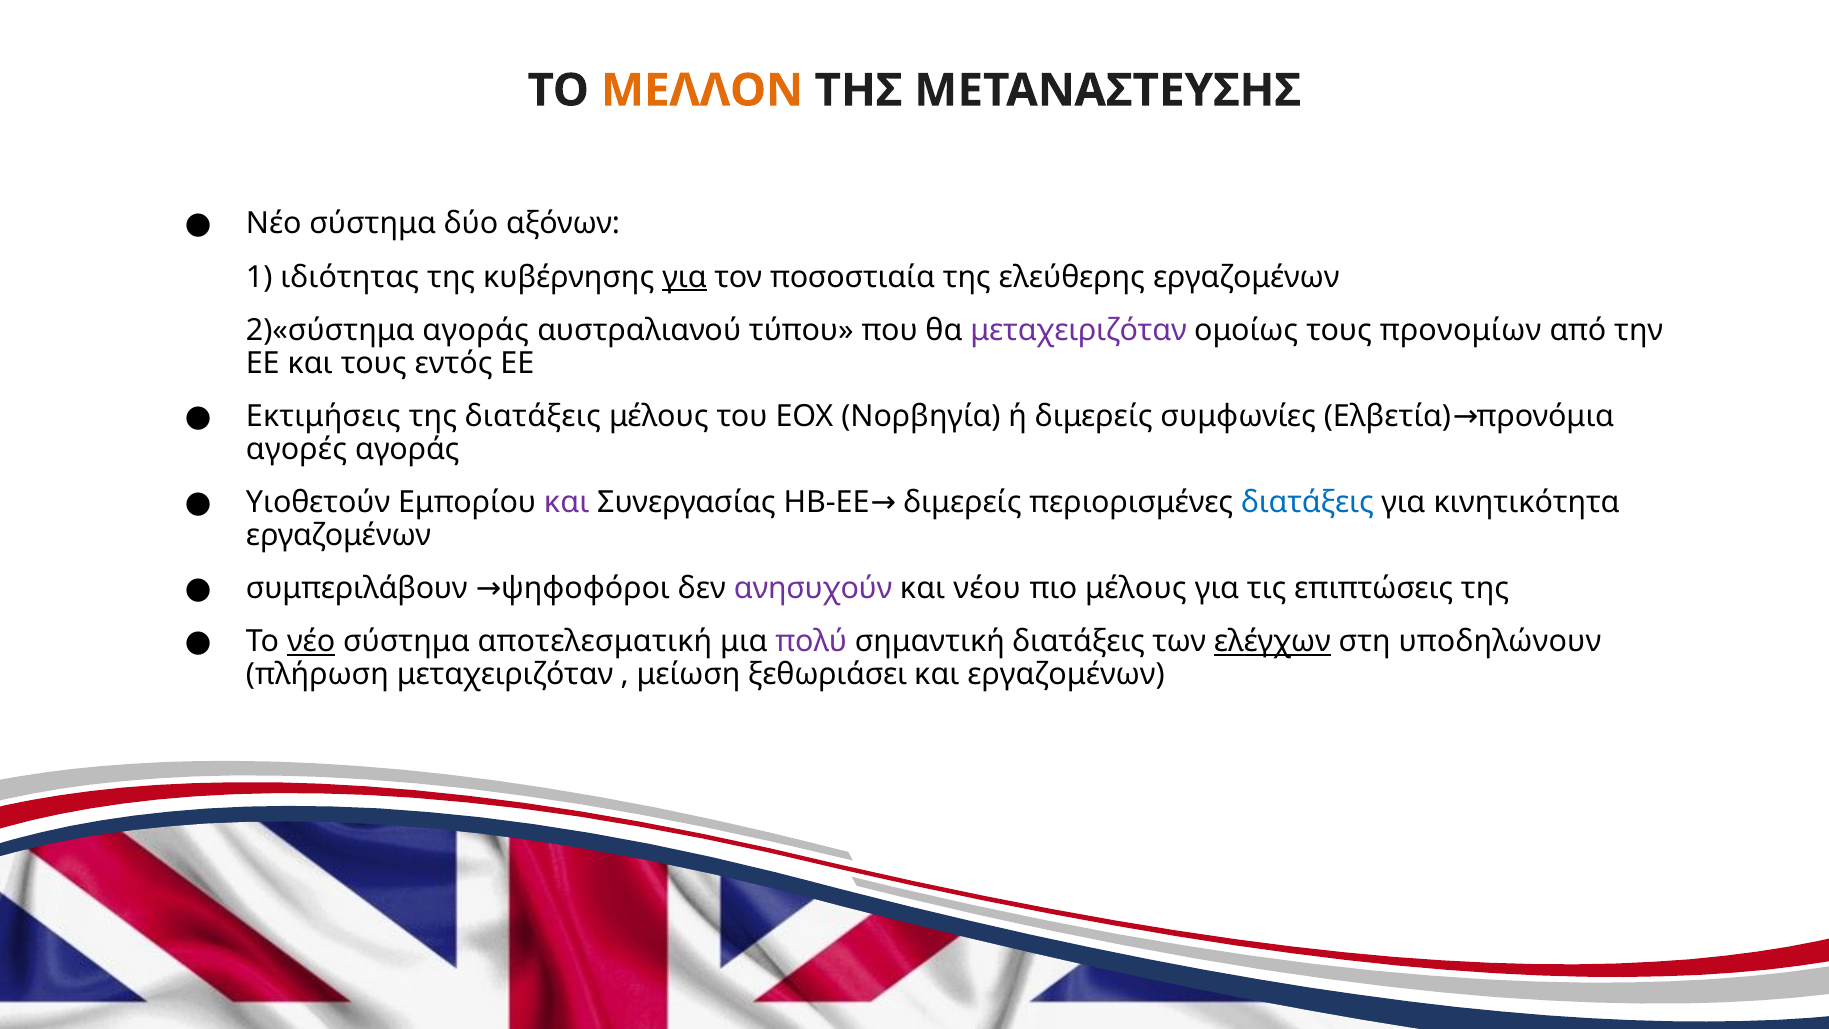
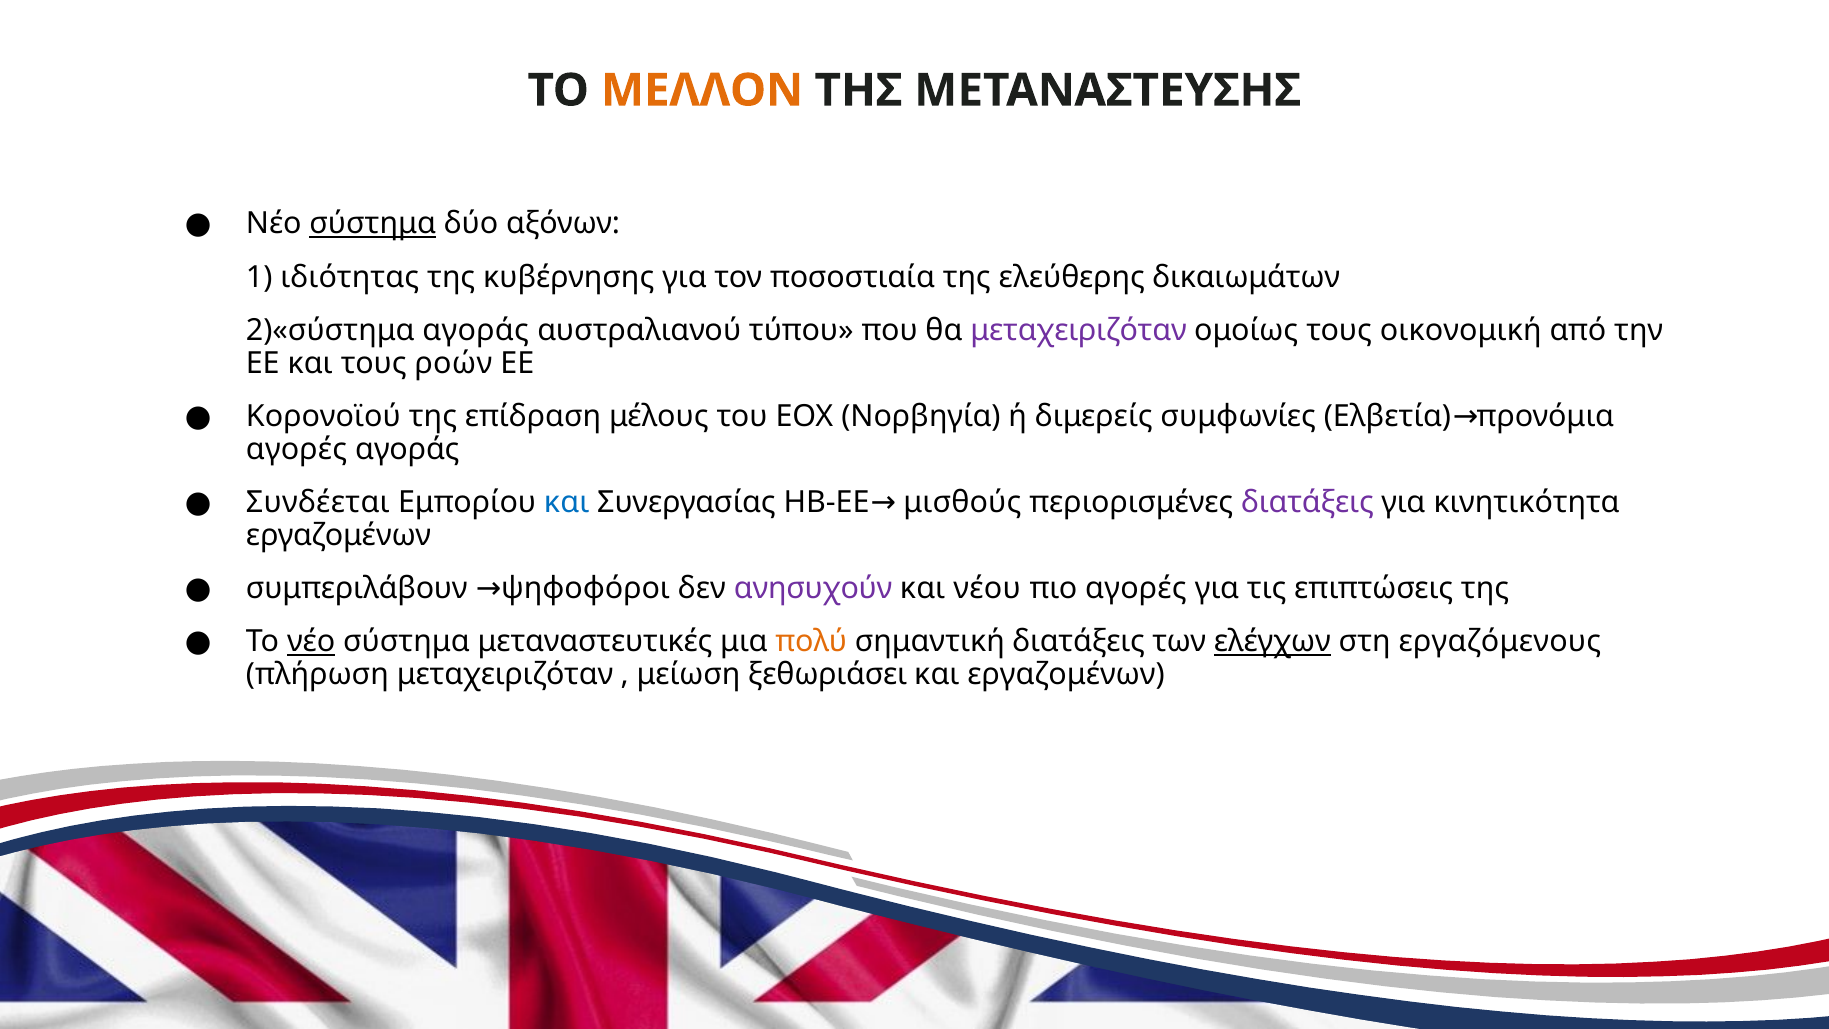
σύστημα at (373, 224) underline: none -> present
για at (685, 277) underline: present -> none
ελεύθερης εργαζομένων: εργαζομένων -> δικαιωμάτων
προνομίων: προνομίων -> οικονομική
εντός: εντός -> ροών
Εκτιμήσεις: Εκτιμήσεις -> Κορονοϊού
της διατάξεις: διατάξεις -> επίδραση
Υιοθετούν: Υιοθετούν -> Συνδέεται
και at (567, 502) colour: purple -> blue
διμερείς at (962, 502): διμερείς -> μισθούς
διατάξεις at (1308, 502) colour: blue -> purple
πιο μέλους: μέλους -> αγορές
αποτελεσματική: αποτελεσματική -> μεταναστευτικές
πολύ colour: purple -> orange
υποδηλώνουν: υποδηλώνουν -> εργαζόμενους
